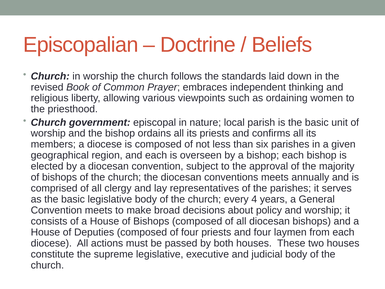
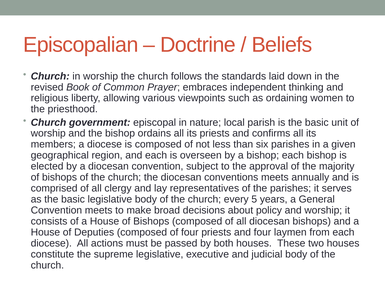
4: 4 -> 5
